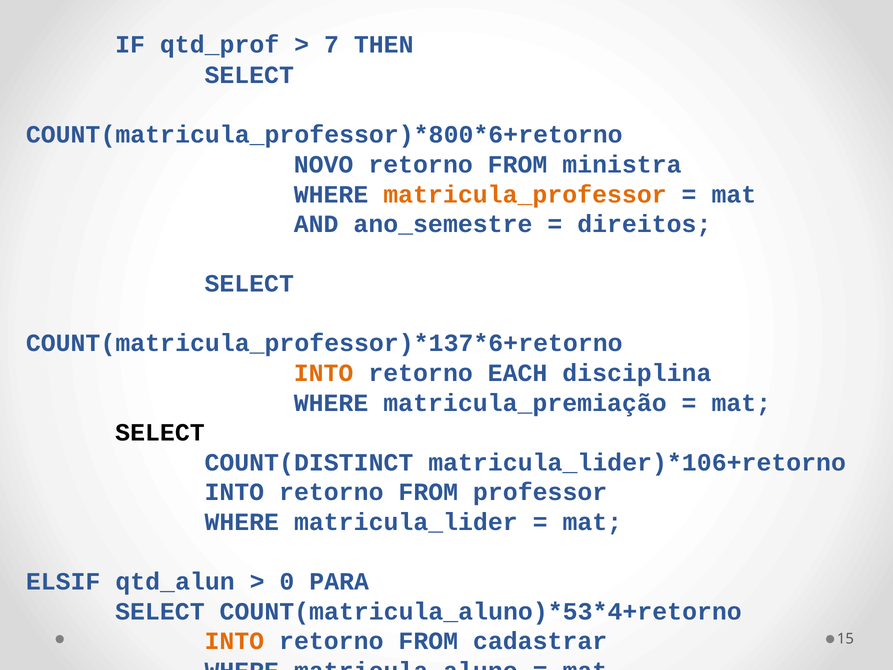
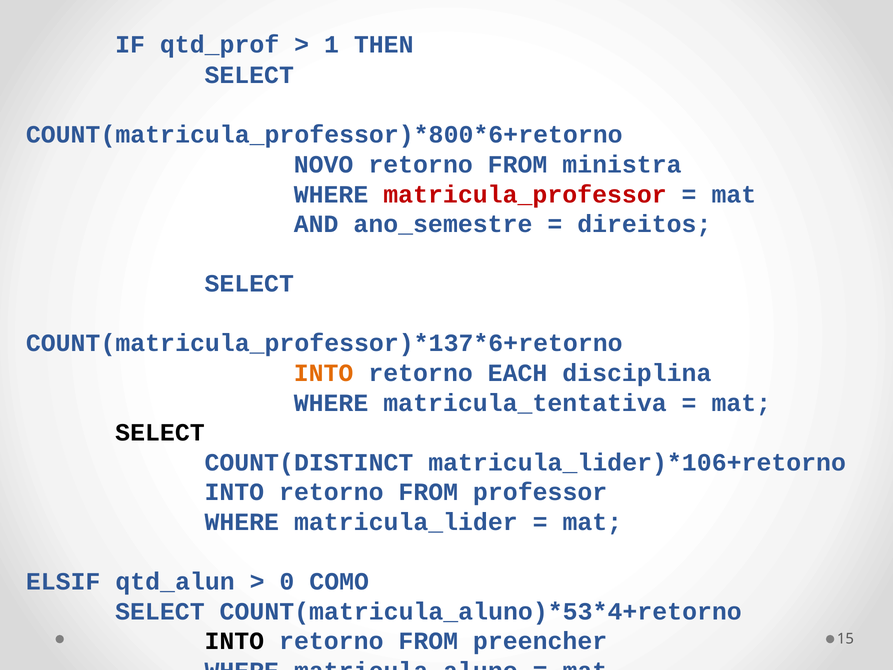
7: 7 -> 1
matricula_professor colour: orange -> red
matricula_premiação: matricula_premiação -> matricula_tentativa
PARA: PARA -> COMO
INTO at (234, 641) colour: orange -> black
cadastrar: cadastrar -> preencher
